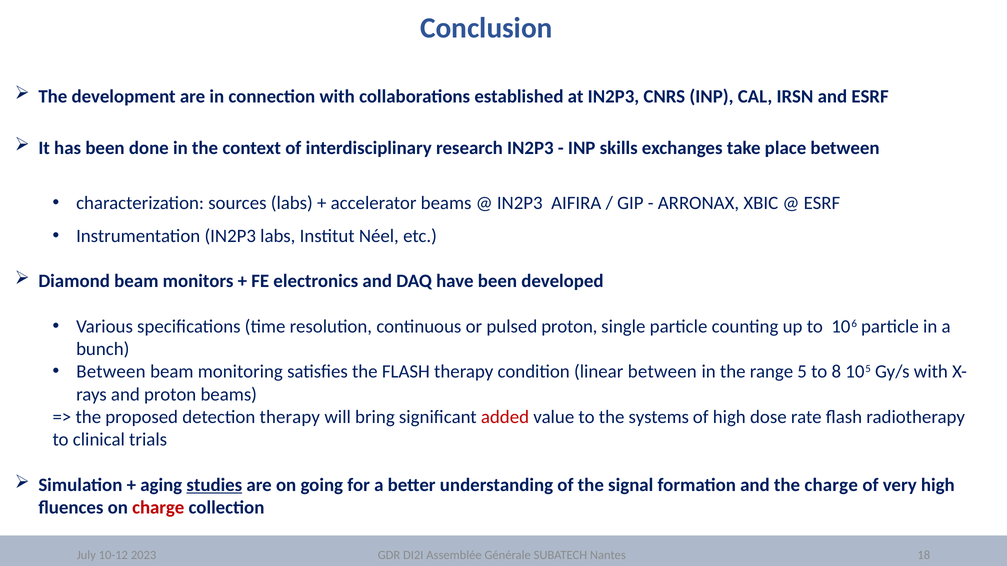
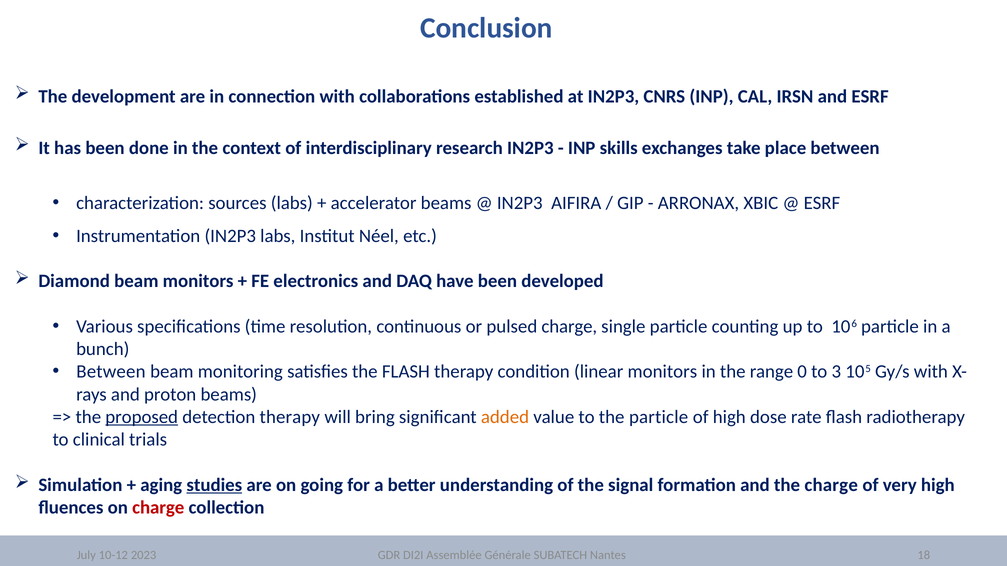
pulsed proton: proton -> charge
linear between: between -> monitors
5: 5 -> 0
8: 8 -> 3
proposed underline: none -> present
added colour: red -> orange
the systems: systems -> particle
